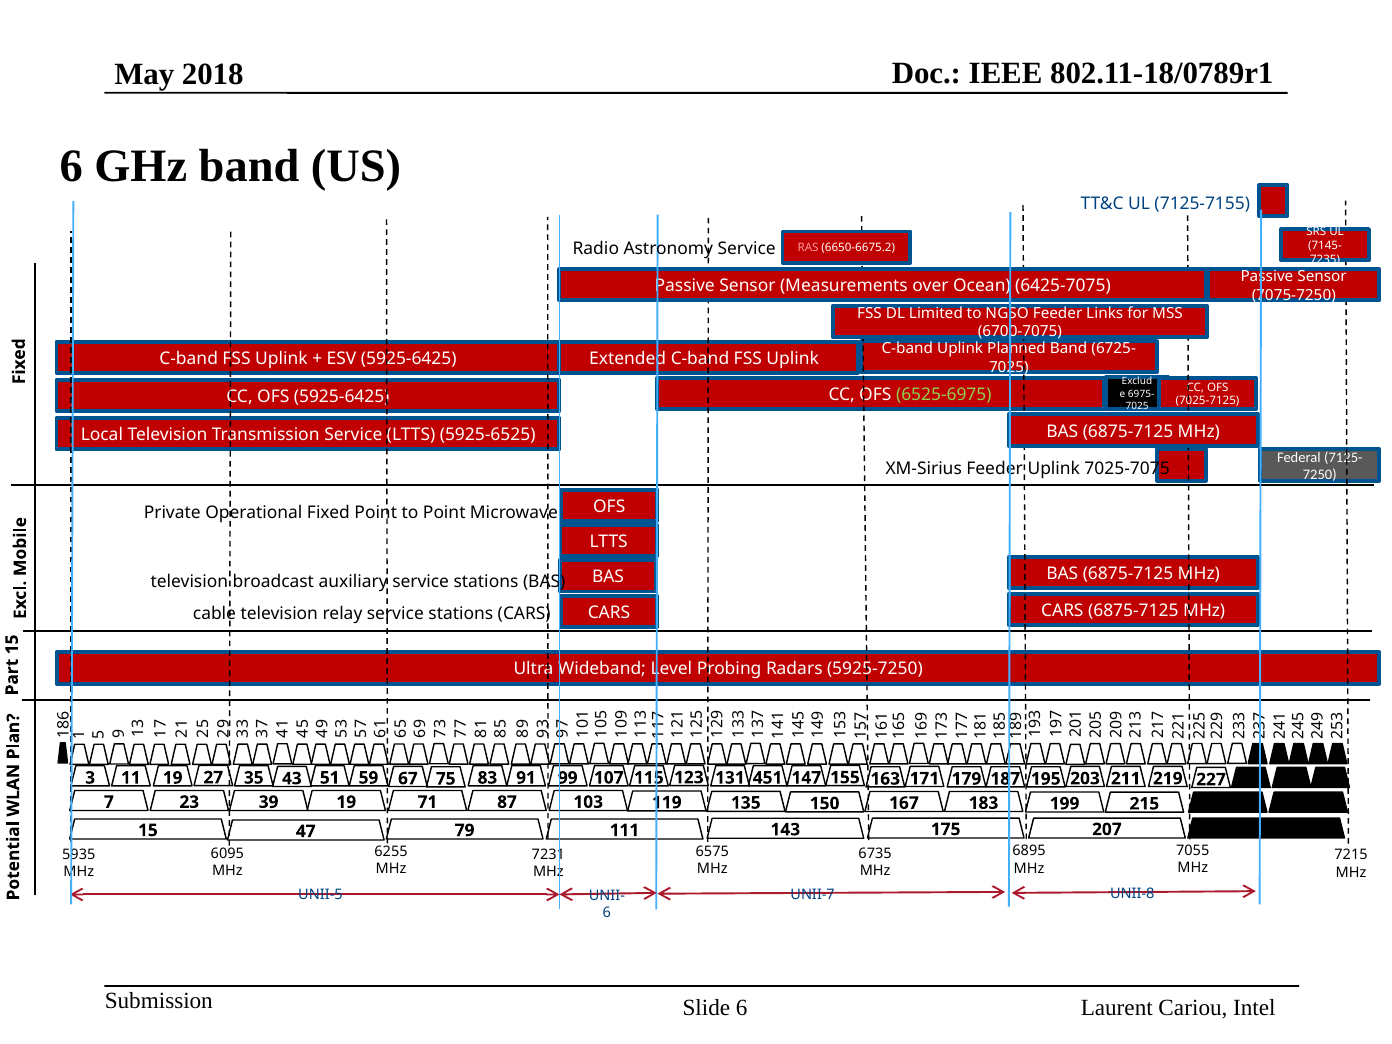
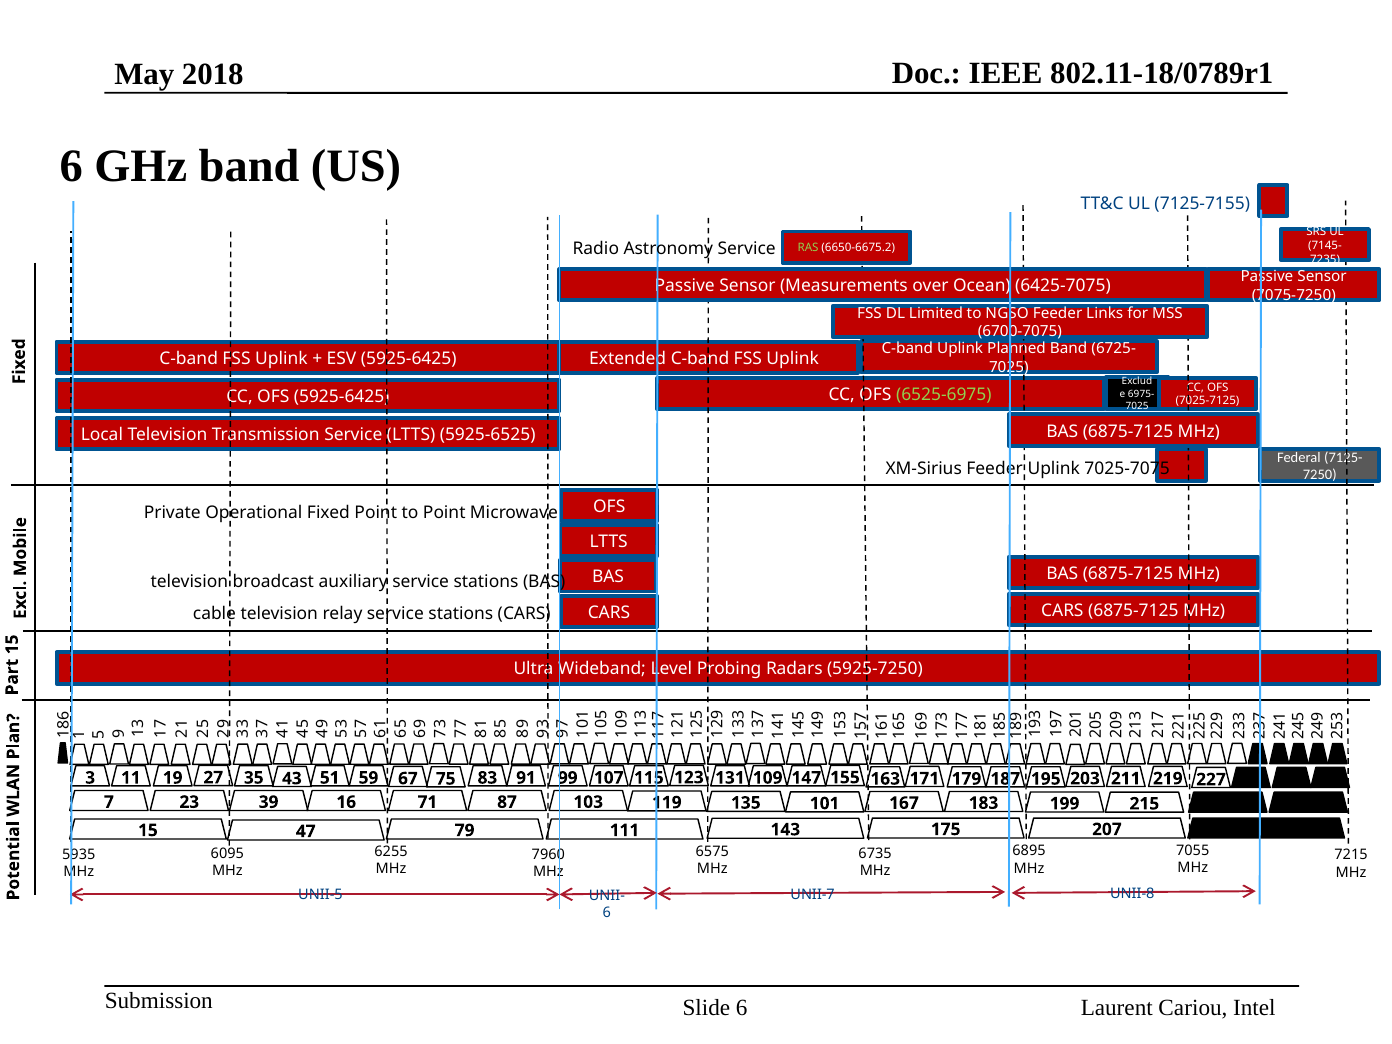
RAS colour: pink -> light green
451: 451 -> 109
39 19: 19 -> 16
150: 150 -> 101
7231: 7231 -> 7960
